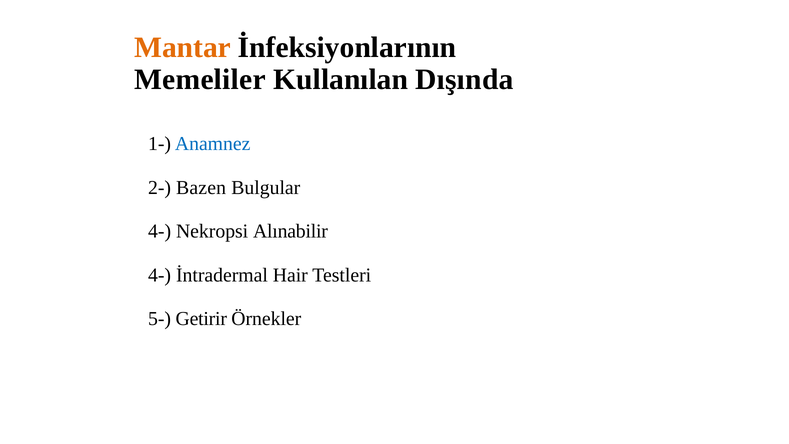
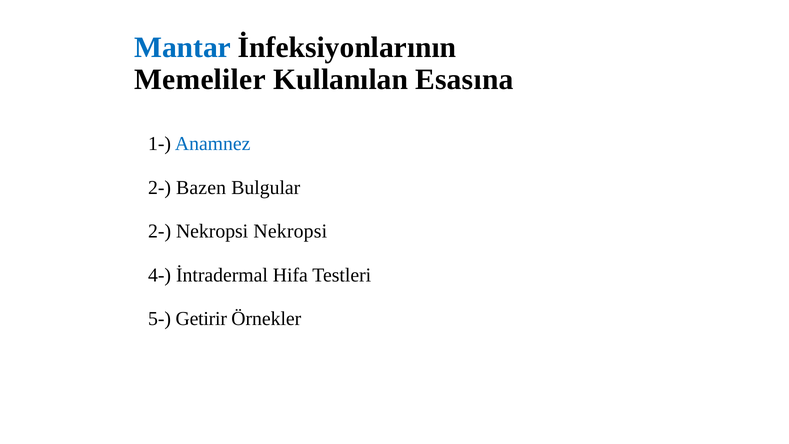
Mantar colour: orange -> blue
Dışında: Dışında -> Esasına
4- at (160, 231): 4- -> 2-
Nekropsi Alınabilir: Alınabilir -> Nekropsi
Hair: Hair -> Hifa
